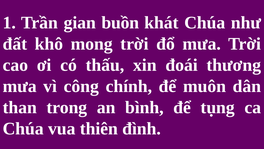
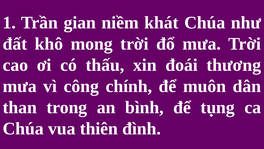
buồn: buồn -> niềm
